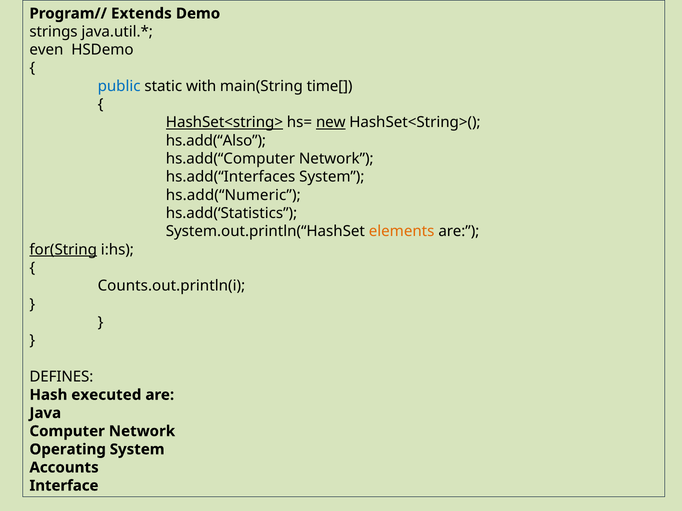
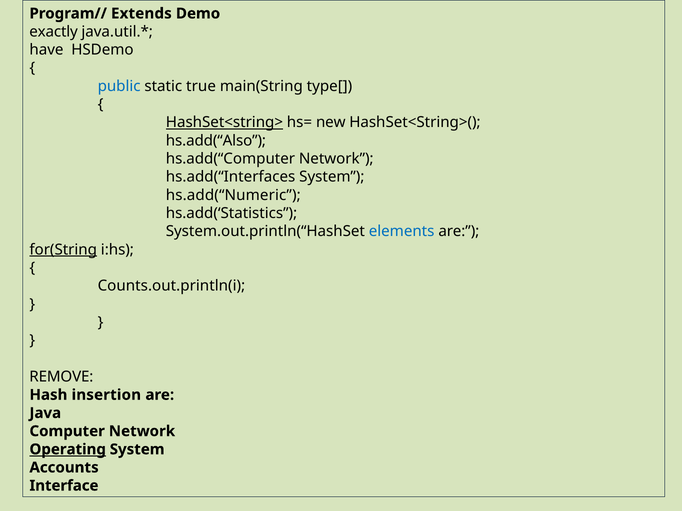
strings: strings -> exactly
even: even -> have
with: with -> true
time[: time[ -> type[
new underline: present -> none
elements colour: orange -> blue
DEFINES: DEFINES -> REMOVE
executed: executed -> insertion
Operating underline: none -> present
